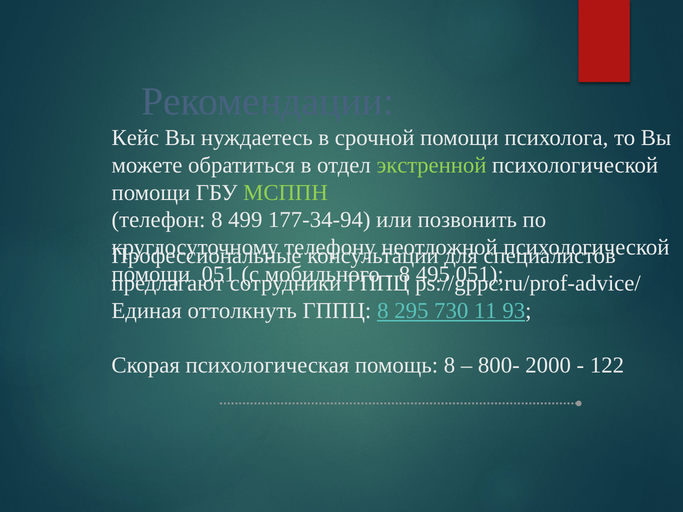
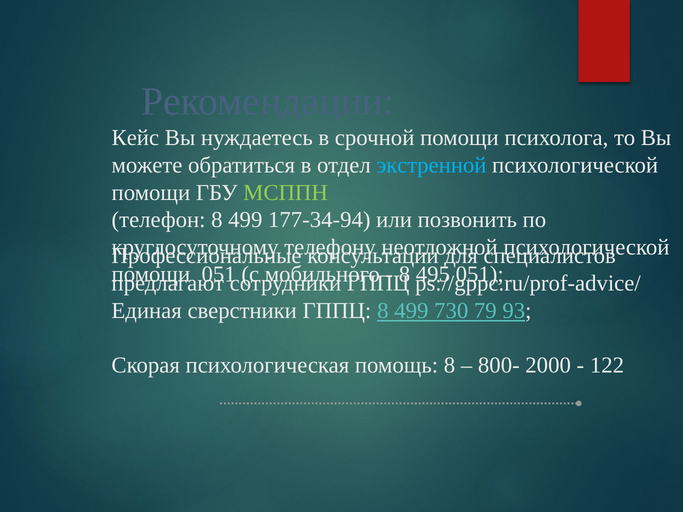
экстренной colour: light green -> light blue
оттолкнуть: оттолкнуть -> сверстники
ГППЦ 8 295: 295 -> 499
11: 11 -> 79
